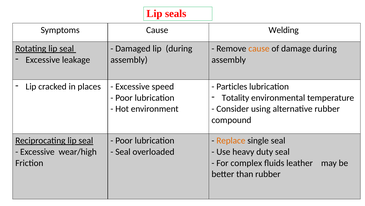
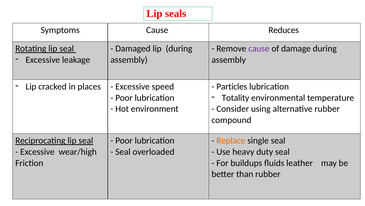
Welding: Welding -> Reduces
cause at (259, 49) colour: orange -> purple
complex: complex -> buildups
